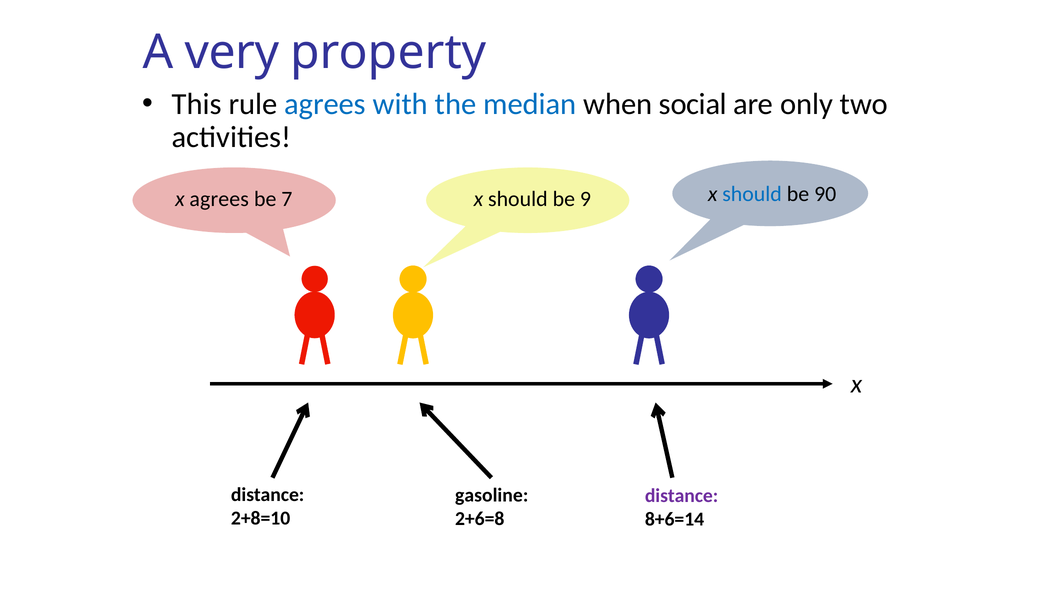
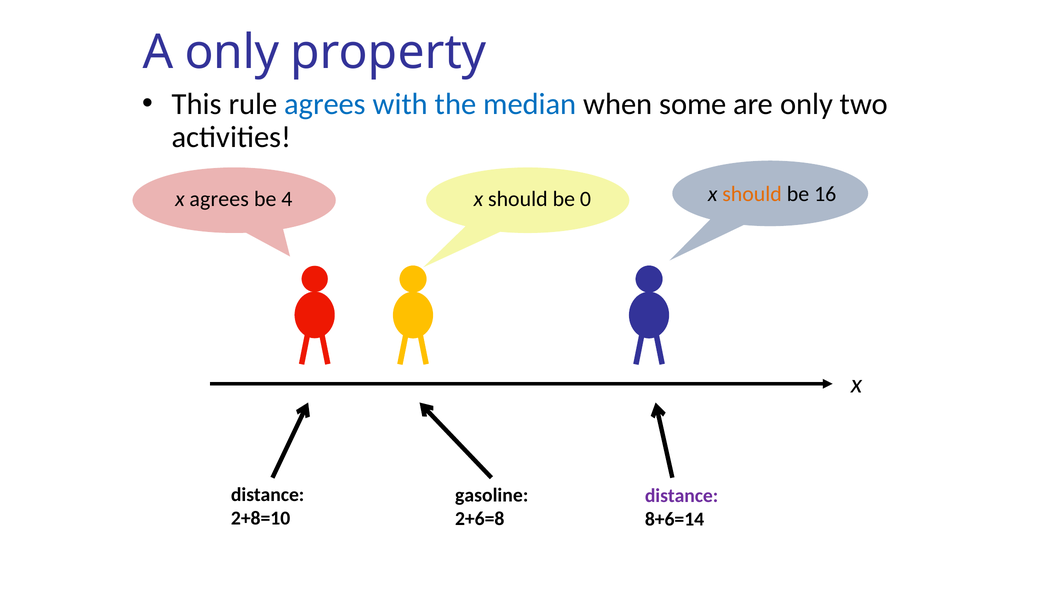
A very: very -> only
social: social -> some
7: 7 -> 4
9: 9 -> 0
should at (752, 194) colour: blue -> orange
90: 90 -> 16
